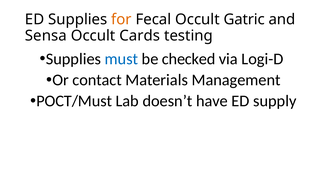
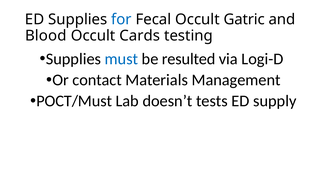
for colour: orange -> blue
Sensa: Sensa -> Blood
checked: checked -> resulted
have: have -> tests
